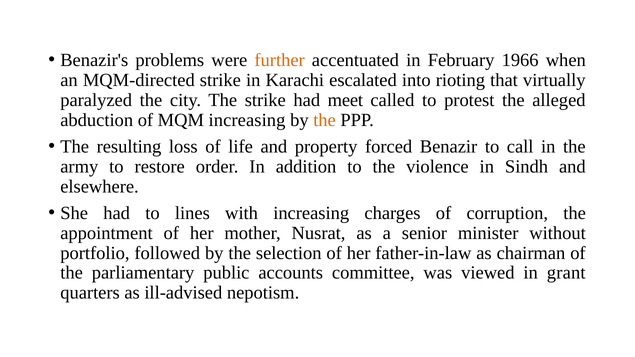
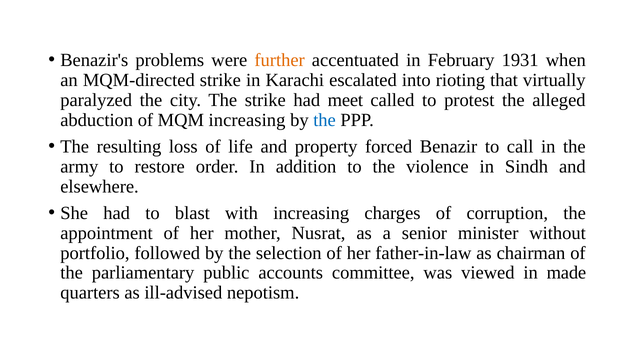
1966: 1966 -> 1931
the at (325, 120) colour: orange -> blue
lines: lines -> blast
grant: grant -> made
